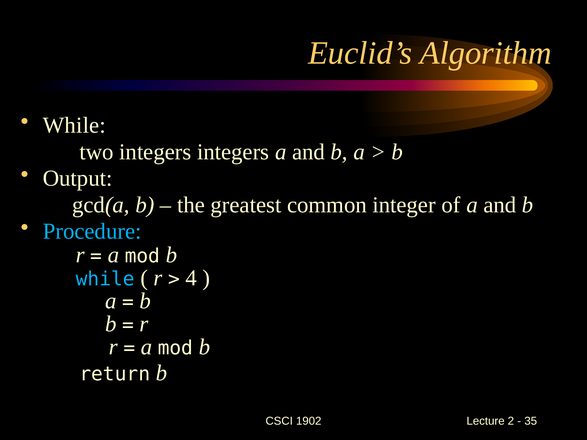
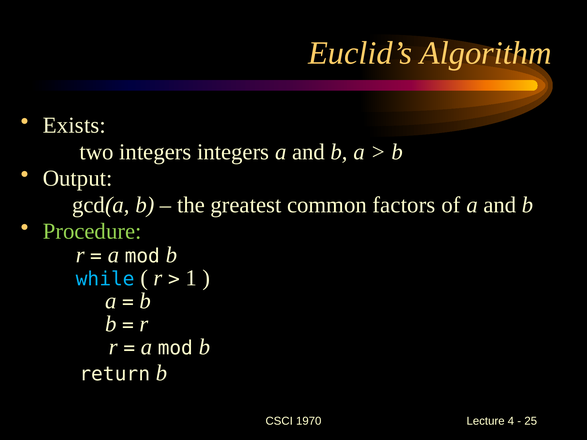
While at (74, 125): While -> Exists
integer: integer -> factors
Procedure colour: light blue -> light green
4: 4 -> 1
1902: 1902 -> 1970
2: 2 -> 4
35: 35 -> 25
